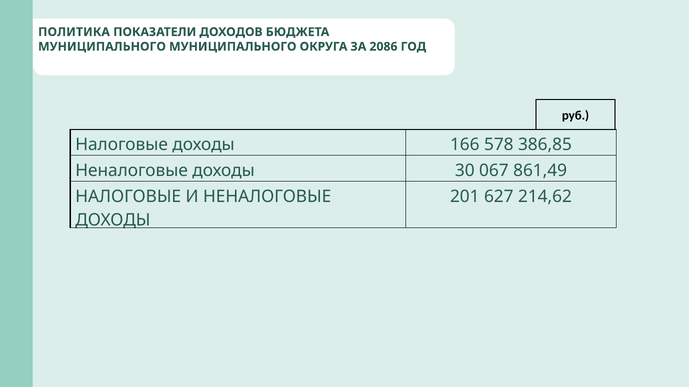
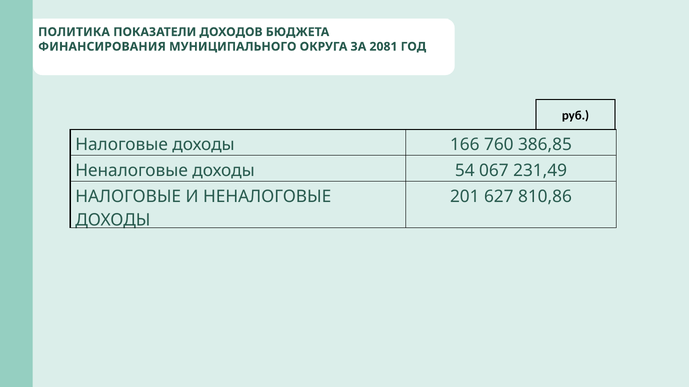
МУНИЦИПАЛЬНОГО at (102, 47): МУНИЦИПАЛЬНОГО -> ФИНАНСИРОВАНИЯ
2086: 2086 -> 2081
578: 578 -> 760
30: 30 -> 54
861,49: 861,49 -> 231,49
214,62: 214,62 -> 810,86
